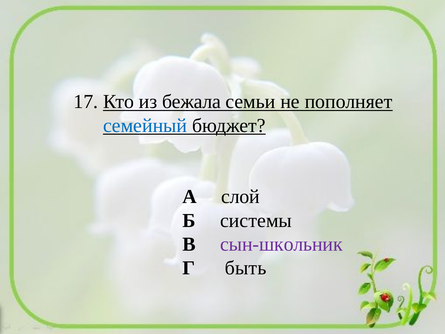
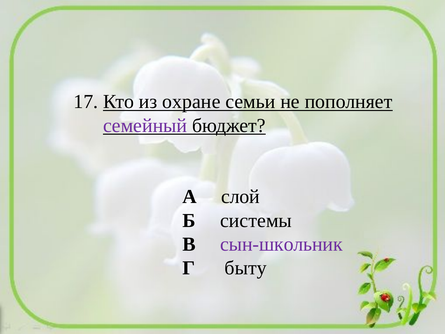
бежала: бежала -> охране
семейный colour: blue -> purple
быть: быть -> быту
